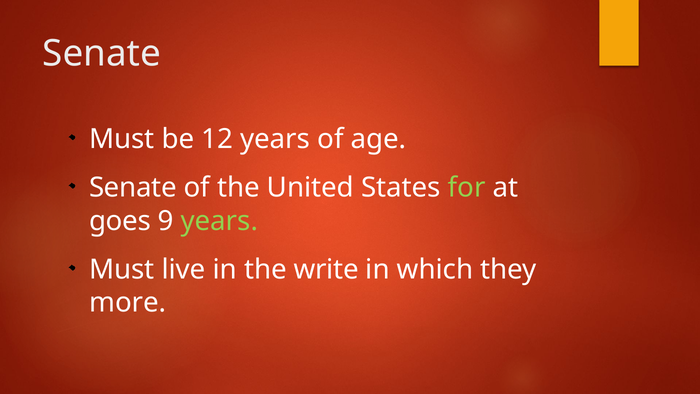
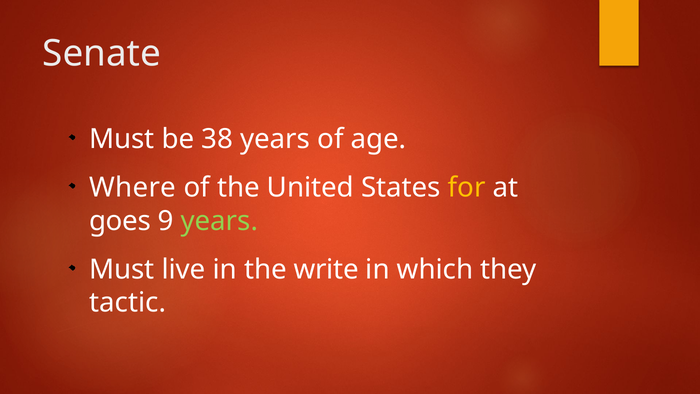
12: 12 -> 38
Senate at (133, 188): Senate -> Where
for colour: light green -> yellow
more: more -> tactic
